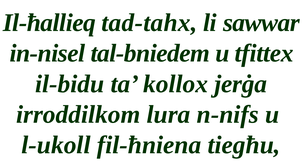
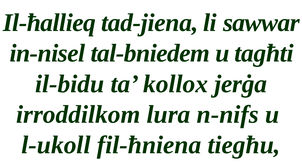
tad-tahx: tad-tahx -> tad-jiena
tfittex: tfittex -> tagħti
